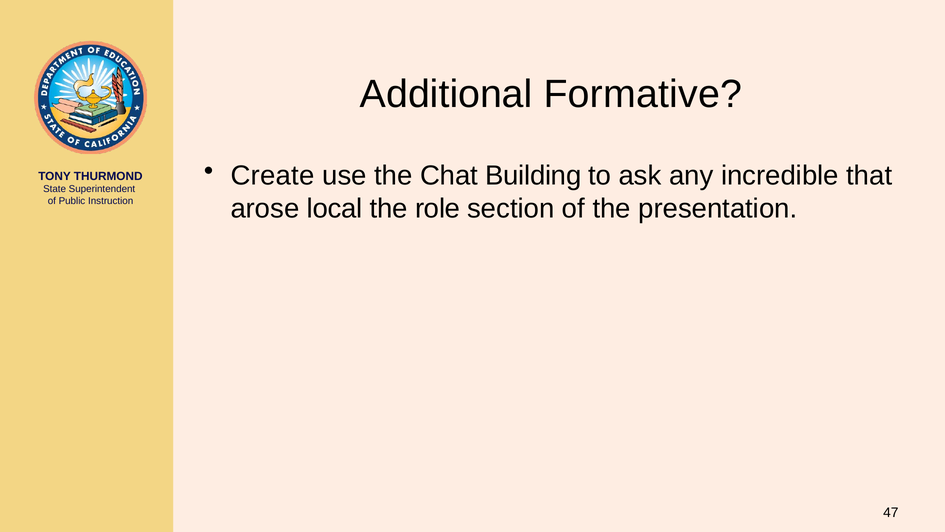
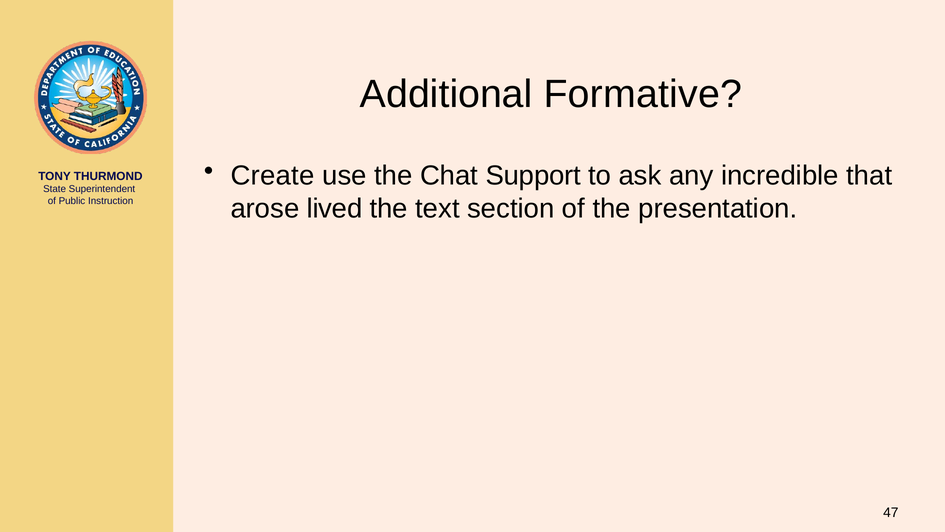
Building: Building -> Support
local: local -> lived
role: role -> text
